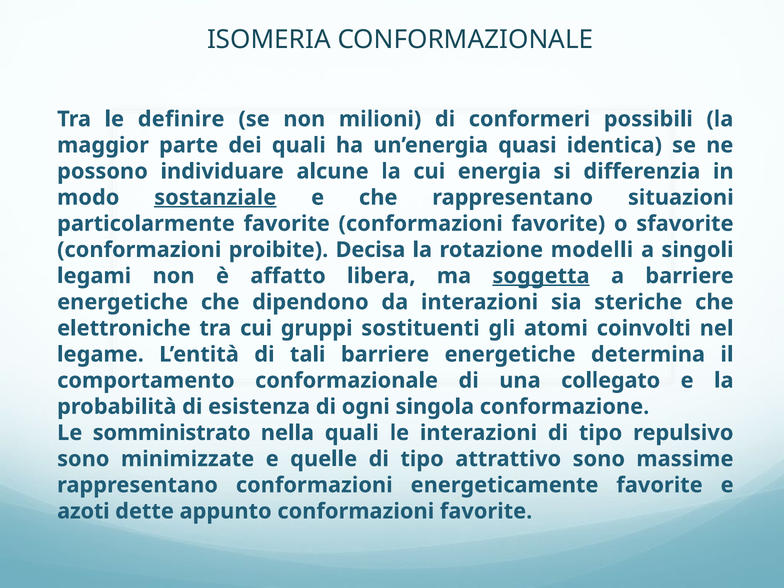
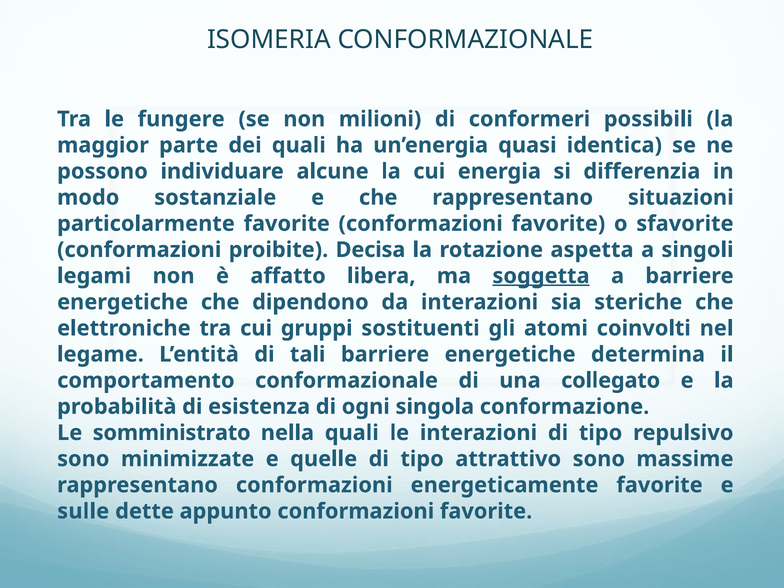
definire: definire -> fungere
sostanziale underline: present -> none
modelli: modelli -> aspetta
azoti: azoti -> sulle
